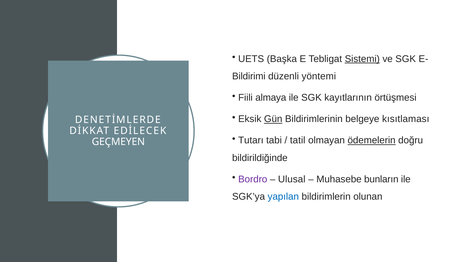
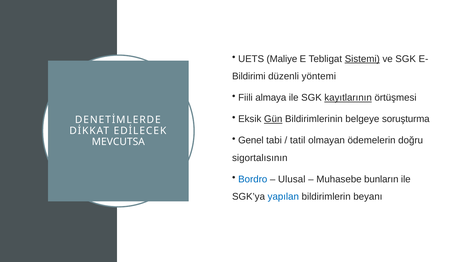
Başka: Başka -> Maliye
kayıtlarının underline: none -> present
kısıtlaması: kısıtlaması -> soruşturma
Tutarı: Tutarı -> Genel
ödemelerin underline: present -> none
GEÇMEYEN: GEÇMEYEN -> MEVCUTSA
bildirildiğinde: bildirildiğinde -> sigortalısının
Bordro colour: purple -> blue
olunan: olunan -> beyanı
